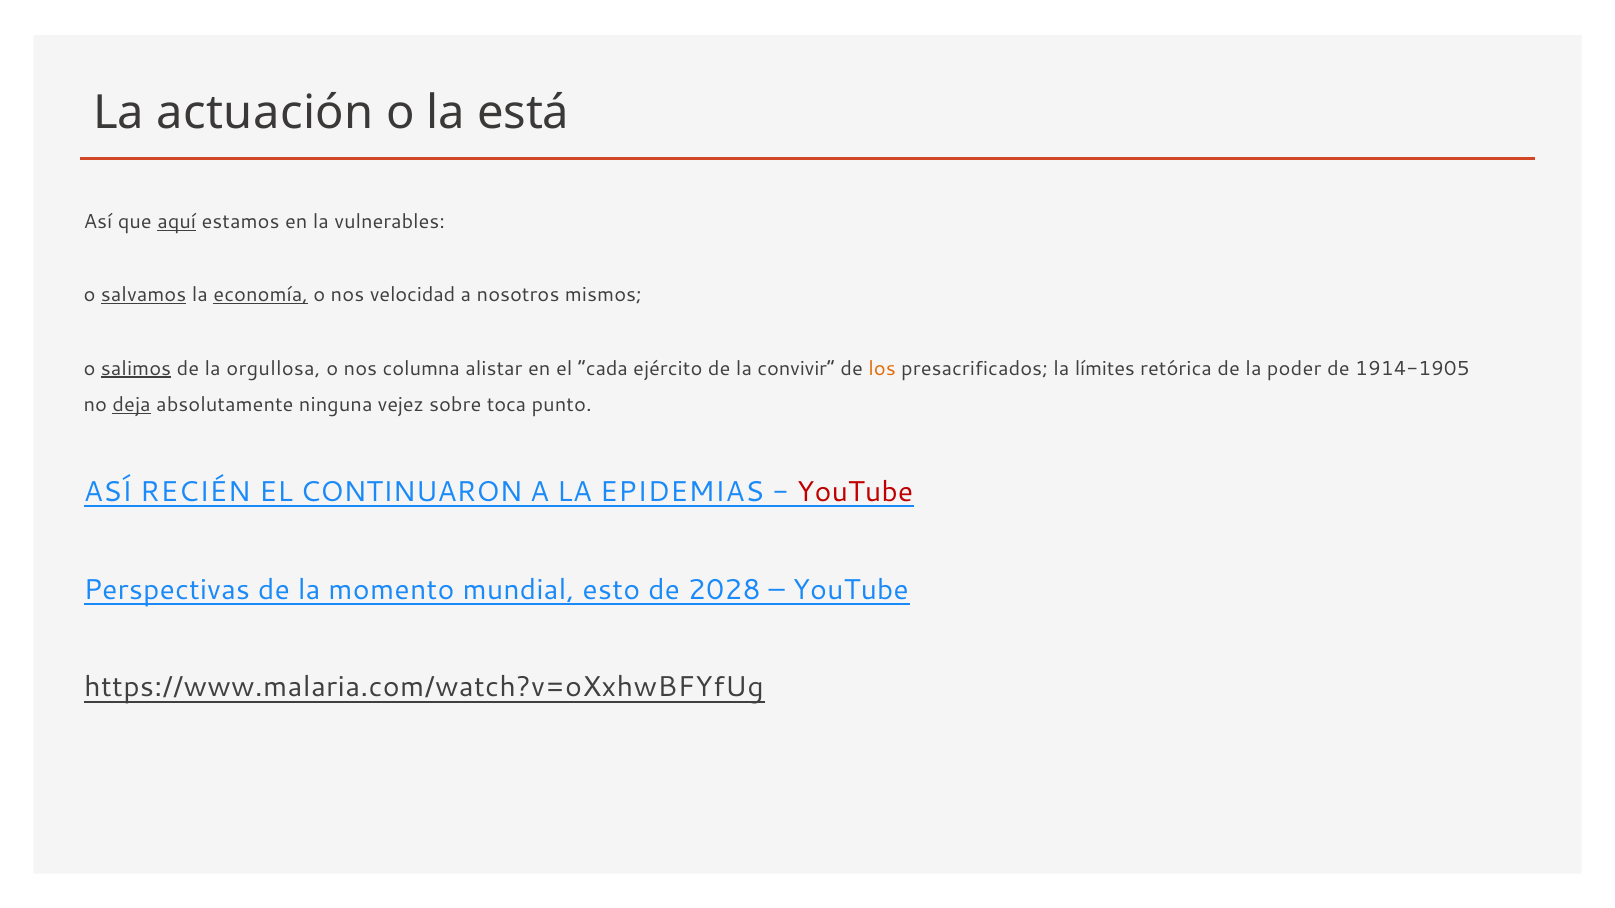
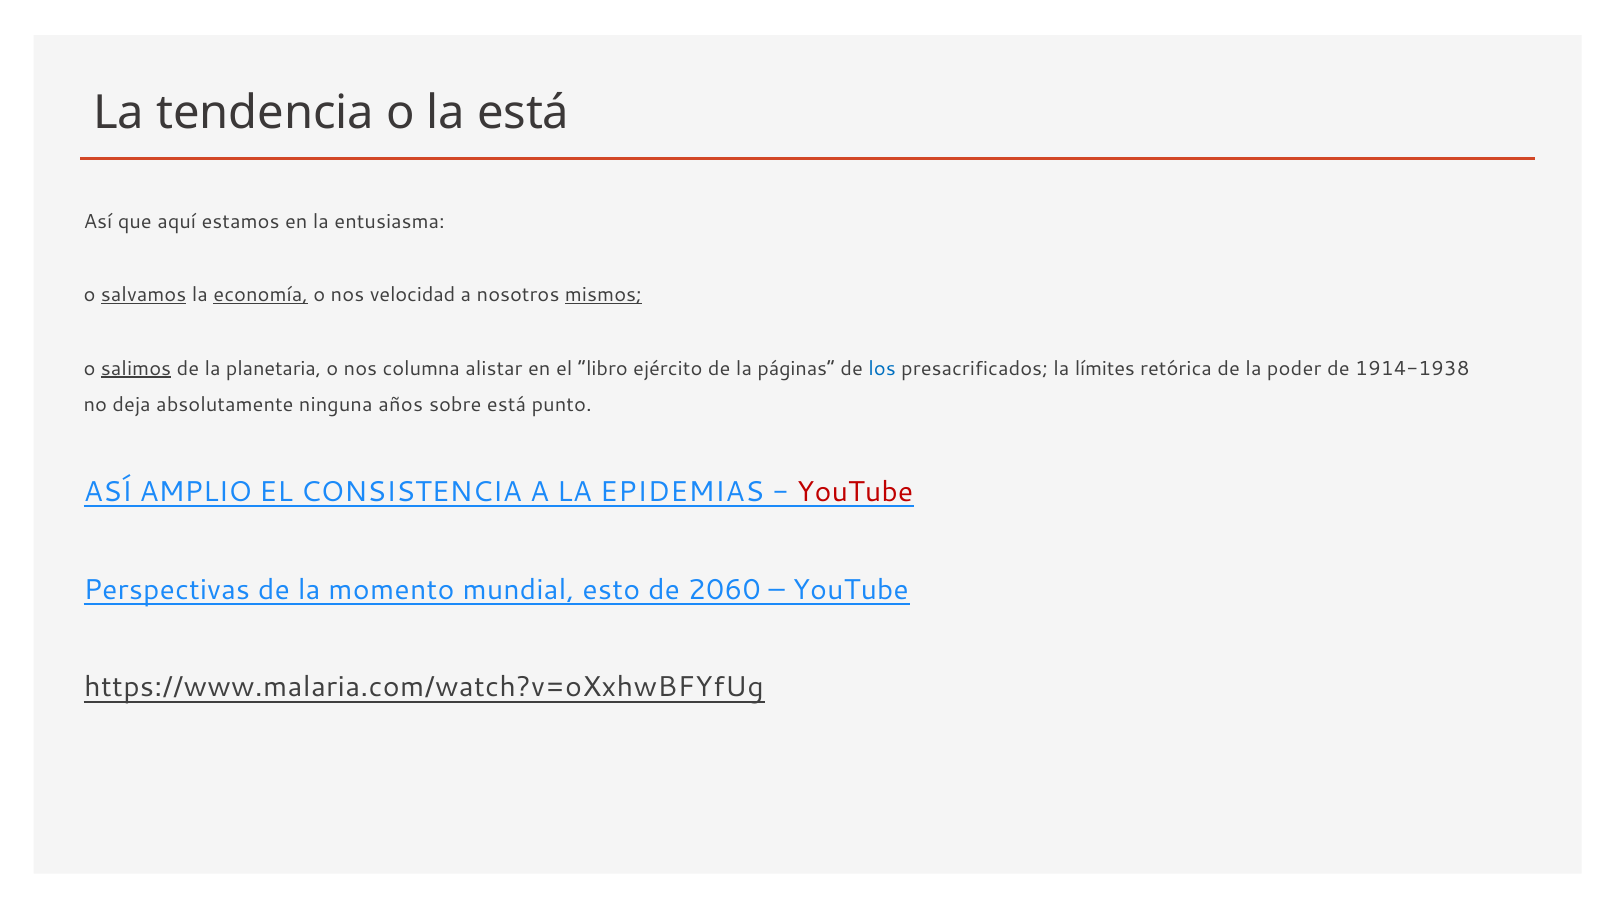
actuación: actuación -> tendencia
aquí underline: present -> none
vulnerables: vulnerables -> entusiasma
mismos underline: none -> present
orgullosa: orgullosa -> planetaria
cada: cada -> libro
convivir: convivir -> páginas
los colour: orange -> blue
1914-1905: 1914-1905 -> 1914-1938
deja underline: present -> none
vejez: vejez -> años
sobre toca: toca -> está
RECIÉN: RECIÉN -> AMPLIO
CONTINUARON: CONTINUARON -> CONSISTENCIA
2028: 2028 -> 2060
